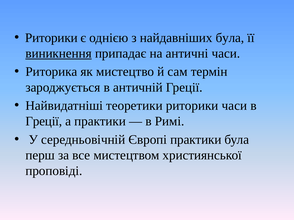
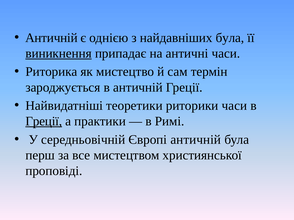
Риторики at (51, 38): Риторики -> Античній
Греції at (44, 122) underline: none -> present
Європі практики: практики -> античній
